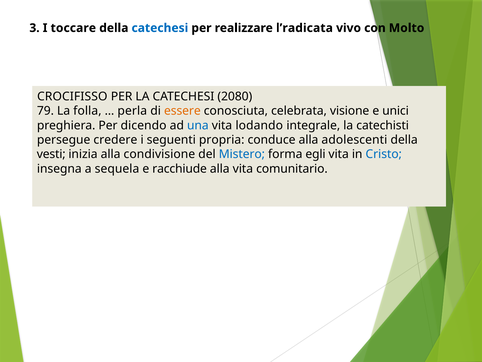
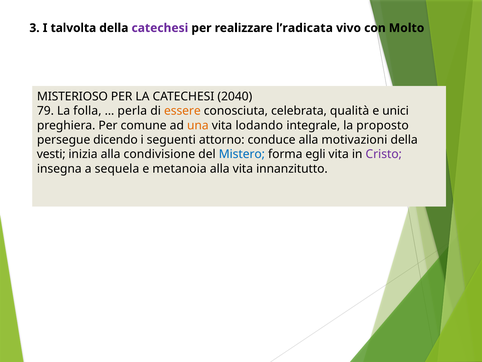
toccare: toccare -> talvolta
catechesi at (160, 28) colour: blue -> purple
CROCIFISSO: CROCIFISSO -> MISTERIOSO
2080: 2080 -> 2040
visione: visione -> qualità
dicendo: dicendo -> comune
una colour: blue -> orange
catechisti: catechisti -> proposto
credere: credere -> dicendo
propria: propria -> attorno
adolescenti: adolescenti -> motivazioni
Cristo colour: blue -> purple
racchiude: racchiude -> metanoia
comunitario: comunitario -> innanzitutto
